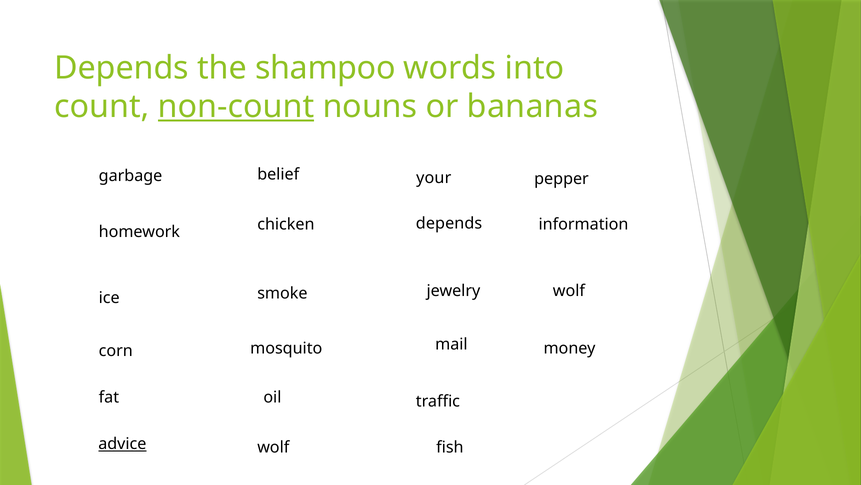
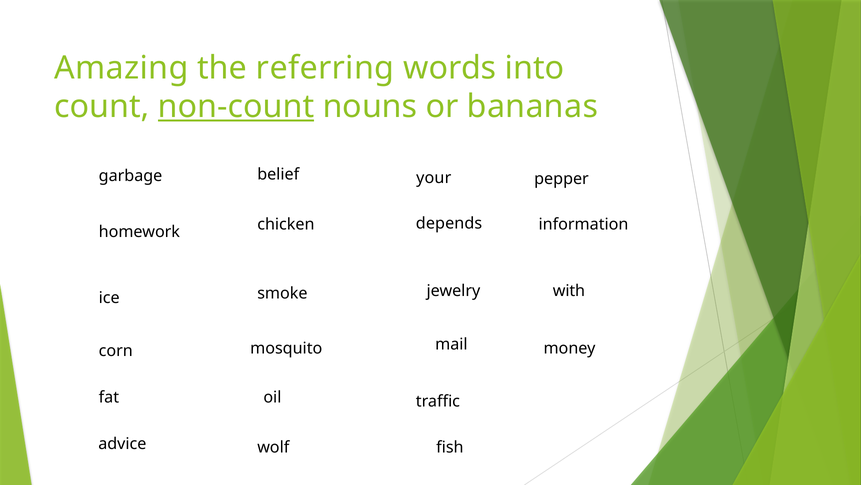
Depends at (122, 68): Depends -> Amazing
shampoo: shampoo -> referring
wolf at (569, 291): wolf -> with
advice underline: present -> none
